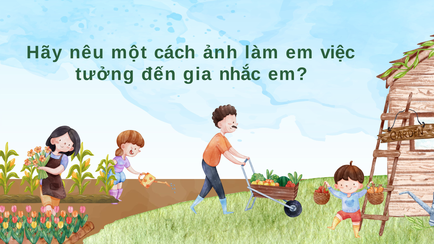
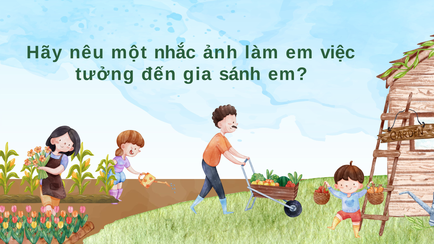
cách: cách -> nhắc
nhắc: nhắc -> sánh
